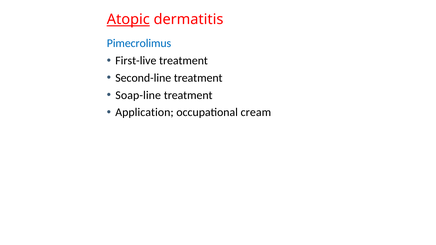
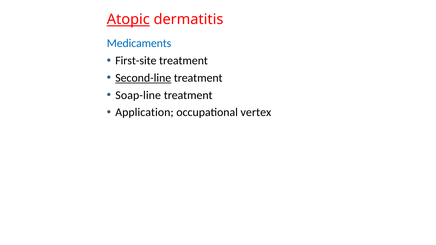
Pimecrolimus: Pimecrolimus -> Medicaments
First-live: First-live -> First-site
Second-line underline: none -> present
cream: cream -> vertex
